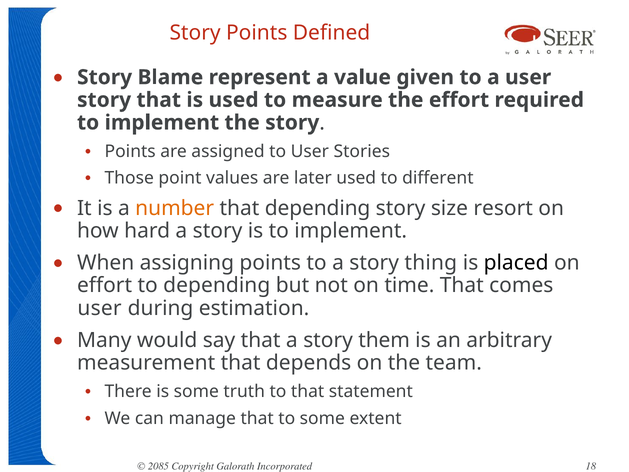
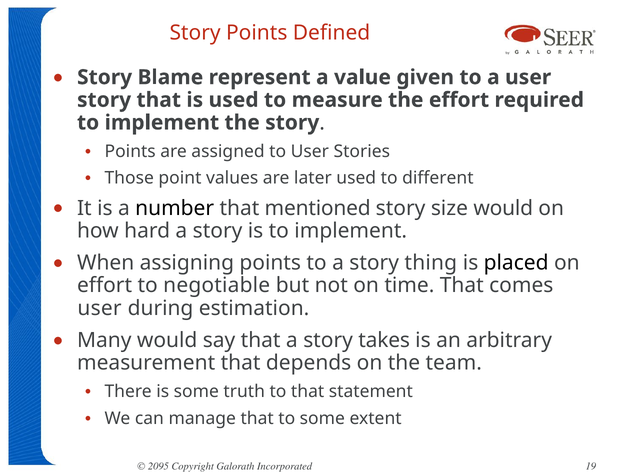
number colour: orange -> black
that depending: depending -> mentioned
size resort: resort -> would
to depending: depending -> negotiable
them: them -> takes
2085: 2085 -> 2095
18: 18 -> 19
